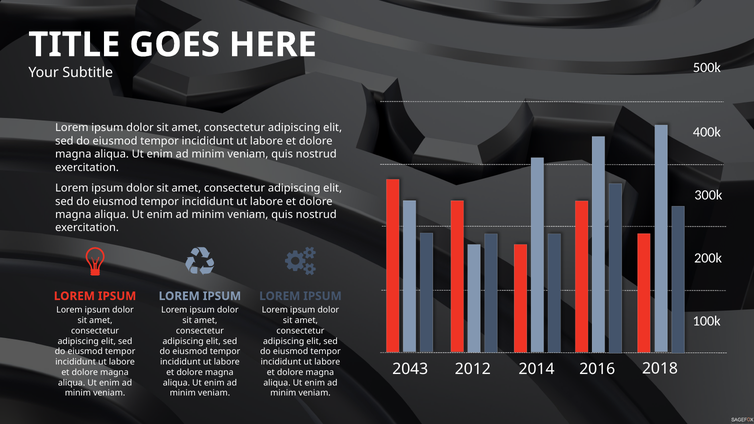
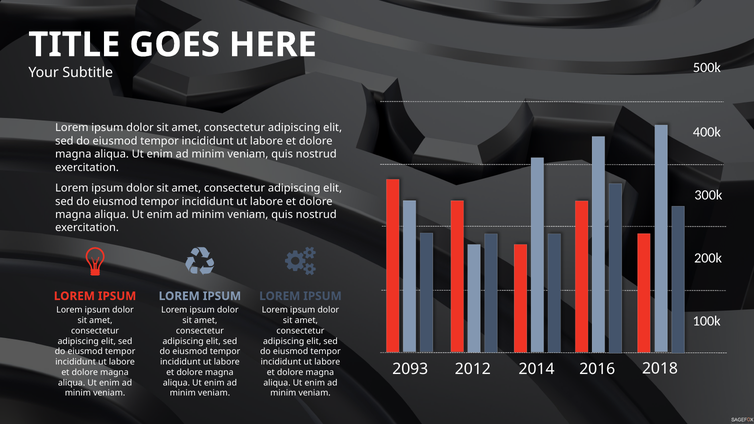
2043: 2043 -> 2093
